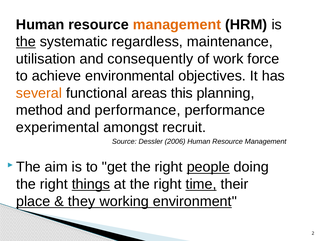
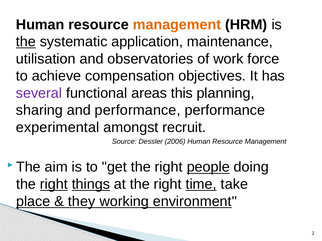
regardless: regardless -> application
consequently: consequently -> observatories
environmental: environmental -> compensation
several colour: orange -> purple
method: method -> sharing
right at (54, 185) underline: none -> present
their: their -> take
